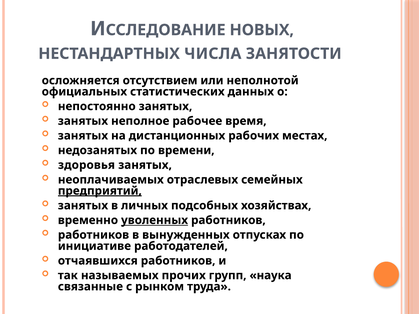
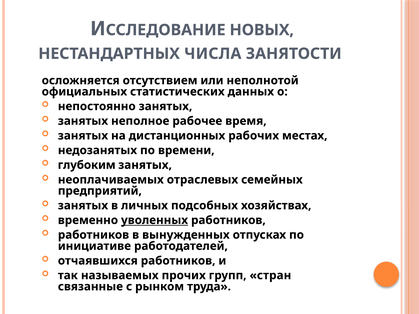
здоровья: здоровья -> глубоким
предприятий underline: present -> none
наука: наука -> стран
